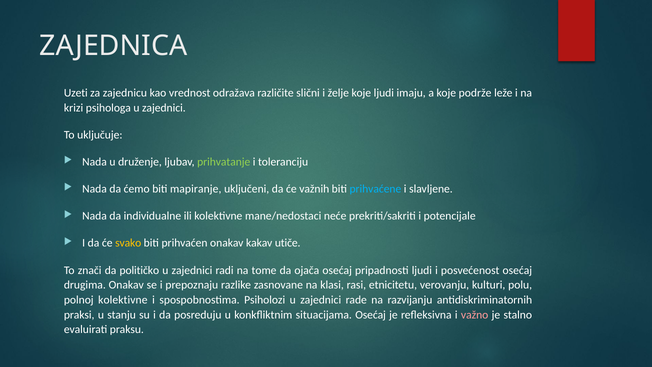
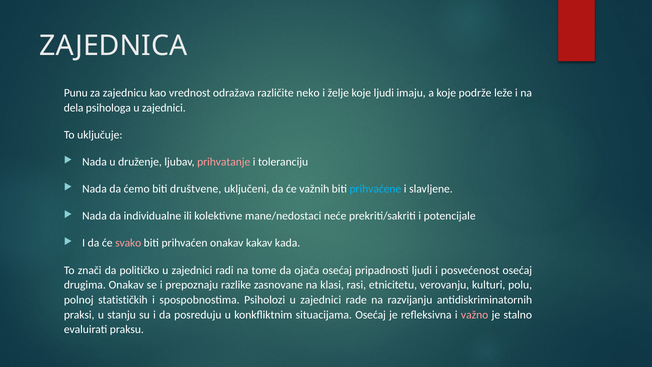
Uzeti: Uzeti -> Punu
slični: slični -> neko
krizi: krizi -> dela
prihvatanje colour: light green -> pink
mapiranje: mapiranje -> društvene
svako colour: yellow -> pink
utiče: utiče -> kada
polnoj kolektivne: kolektivne -> statističkih
